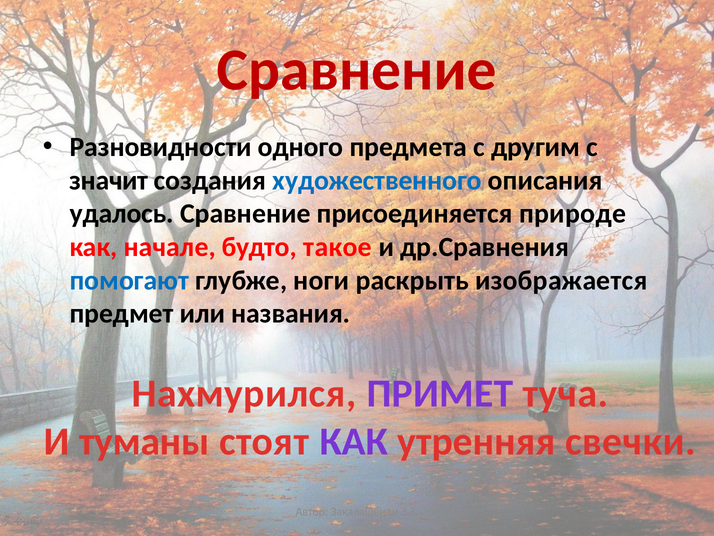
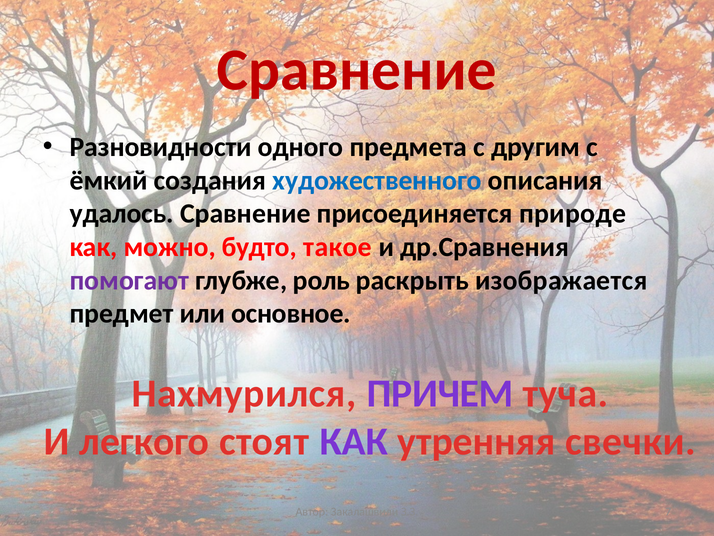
значит: значит -> ёмкий
начале: начале -> можно
помогают colour: blue -> purple
ноги: ноги -> роль
названия: названия -> основное
ПРИМЕТ: ПРИМЕТ -> ПРИЧЕМ
туманы: туманы -> легкого
